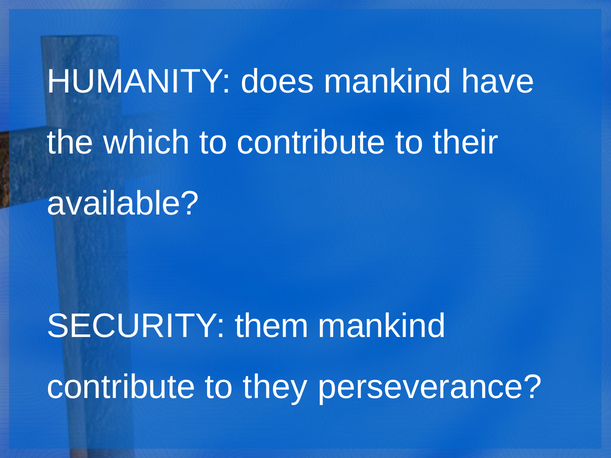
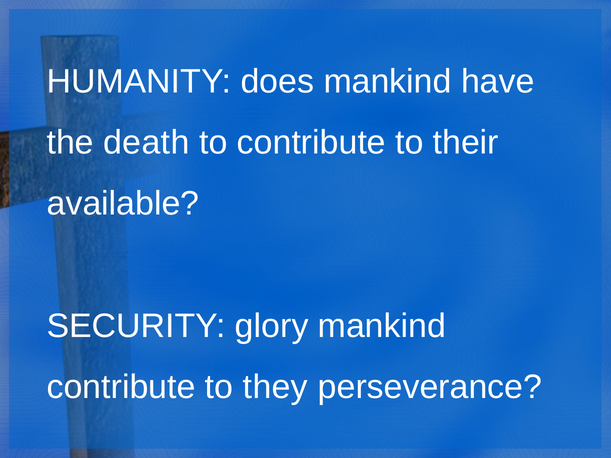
which: which -> death
them: them -> glory
